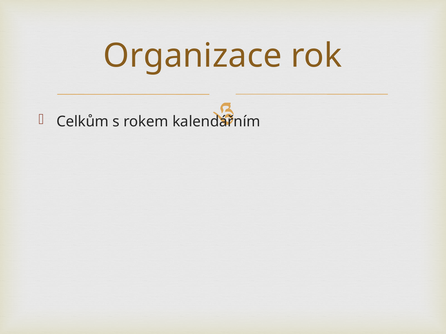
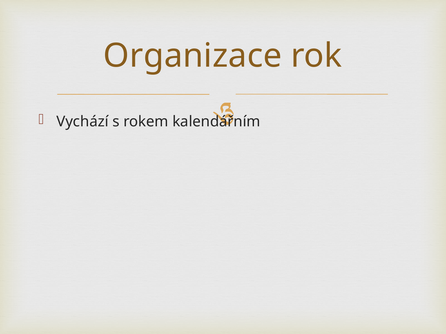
Celkům: Celkům -> Vychází
